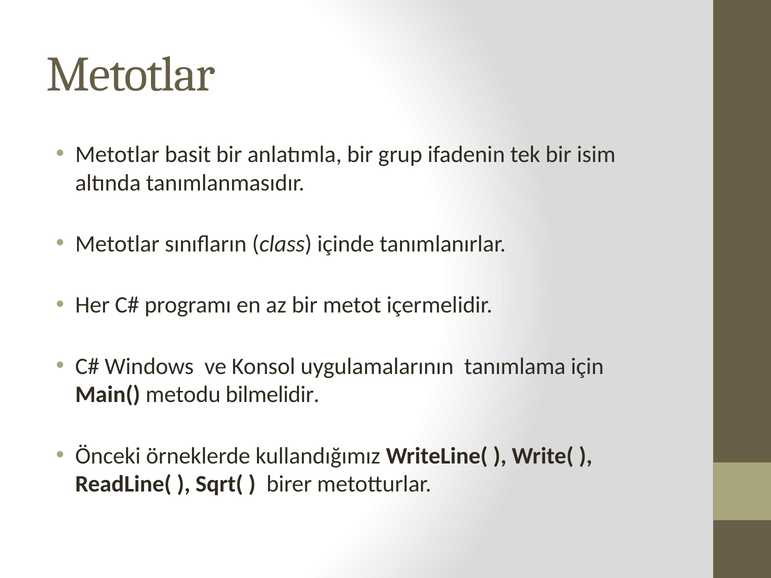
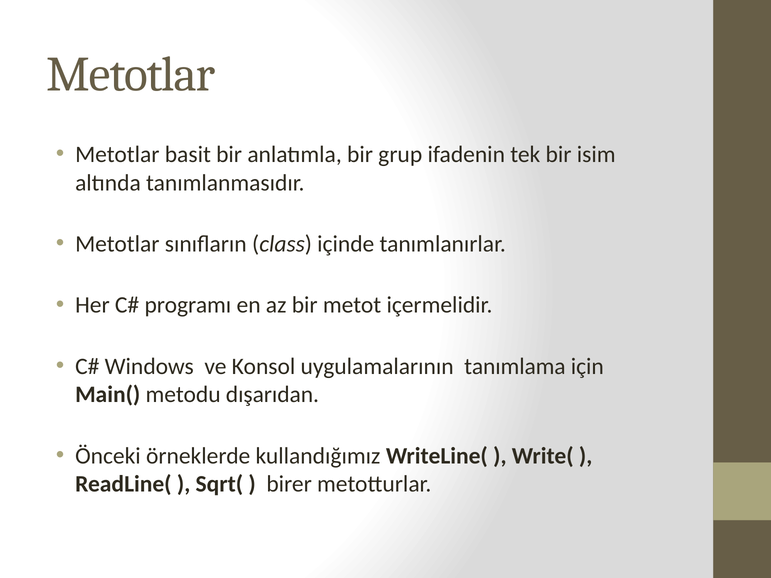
bilmelidir: bilmelidir -> dışarıdan
